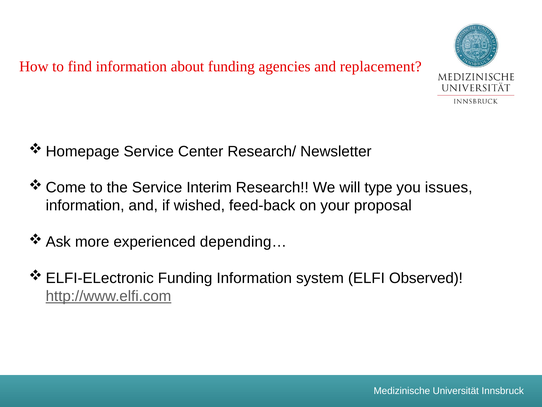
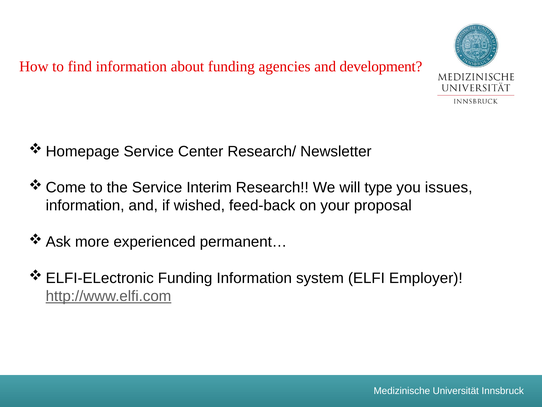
replacement: replacement -> development
depending…: depending… -> permanent…
Observed: Observed -> Employer
